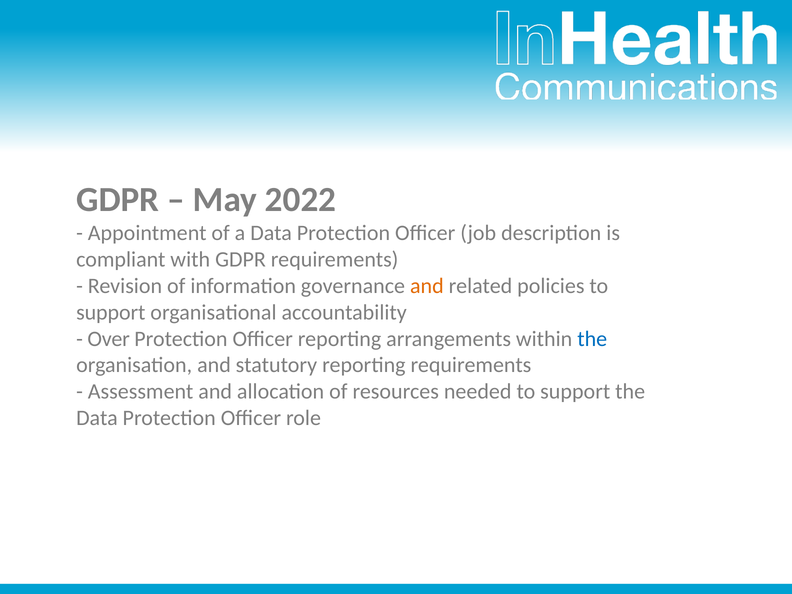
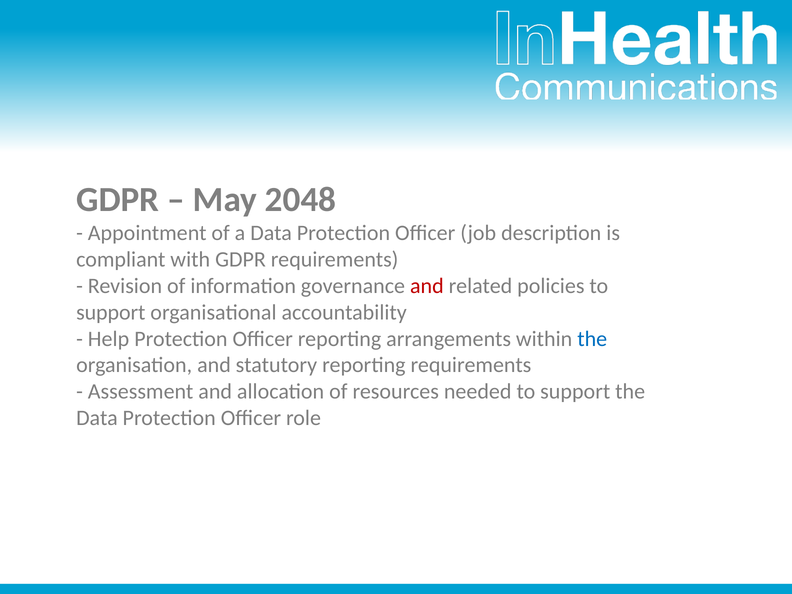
2022: 2022 -> 2048
and at (427, 286) colour: orange -> red
Over: Over -> Help
